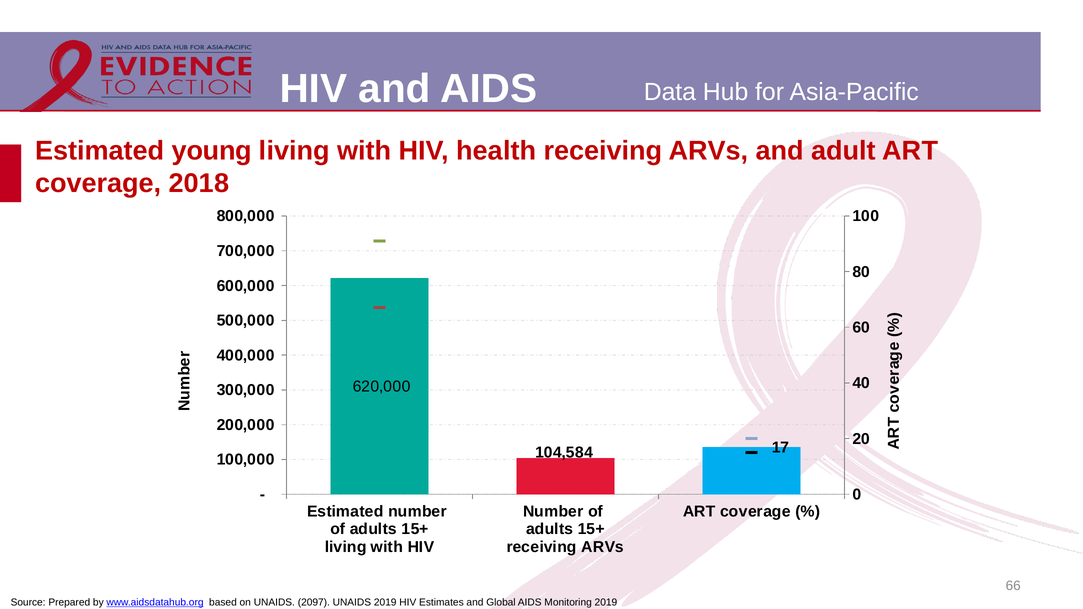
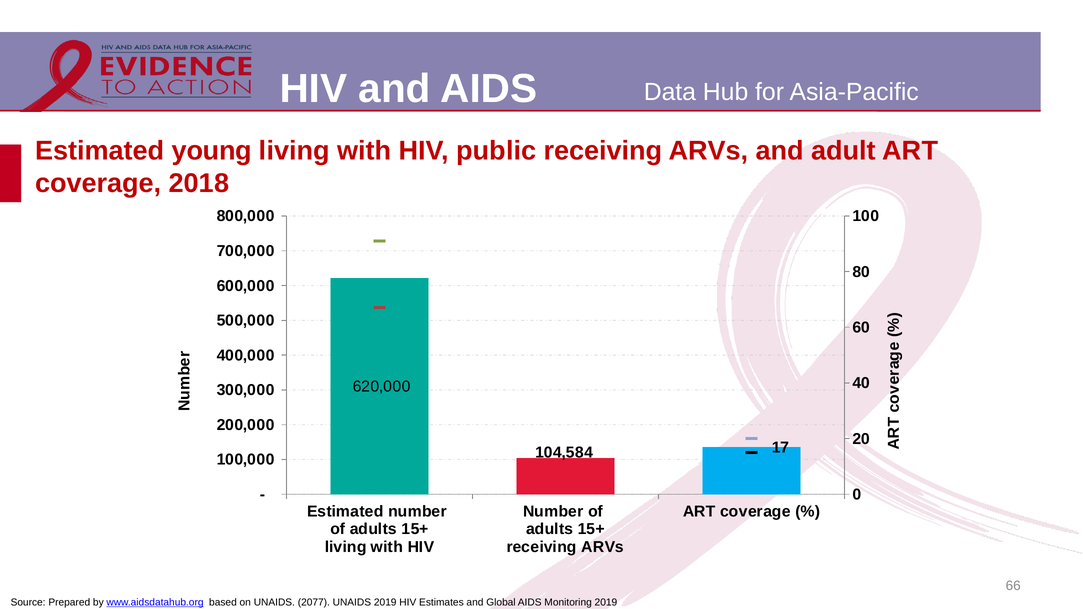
health: health -> public
2097: 2097 -> 2077
